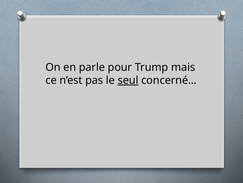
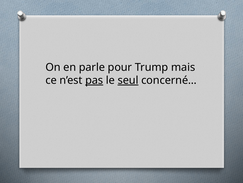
pas underline: none -> present
